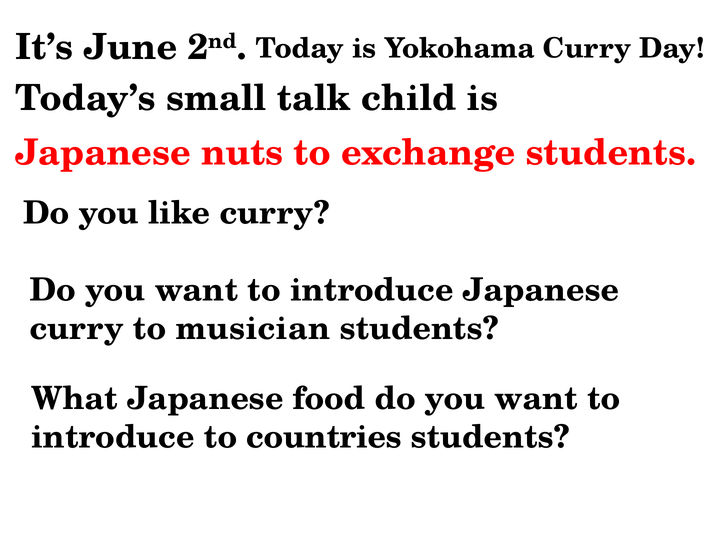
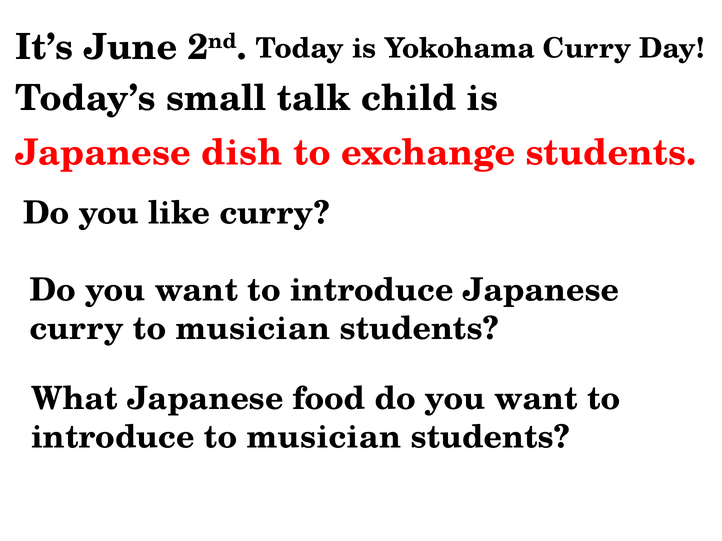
nuts: nuts -> dish
introduce to countries: countries -> musician
